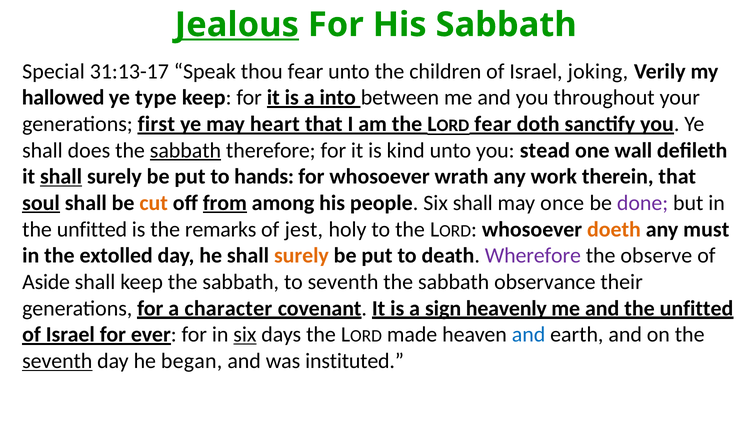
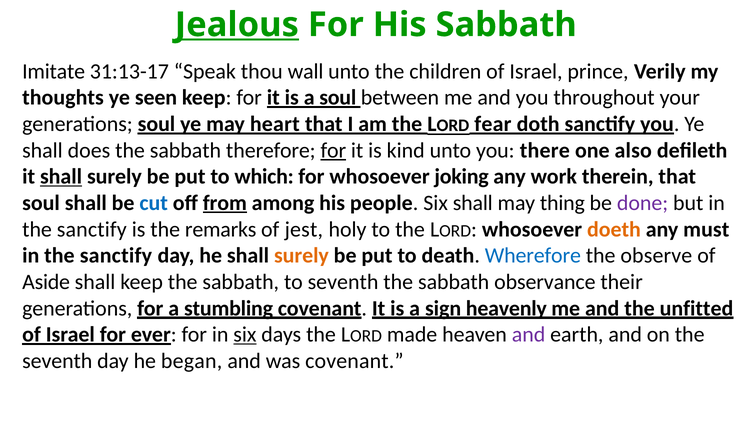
Special: Special -> Imitate
thou fear: fear -> wall
joking: joking -> prince
hallowed: hallowed -> thoughts
type: type -> seen
a into: into -> soul
generations first: first -> soul
sabbath at (185, 150) underline: present -> none
for at (333, 150) underline: none -> present
stead: stead -> there
wall: wall -> also
hands: hands -> which
wrath: wrath -> joking
soul at (41, 203) underline: present -> none
cut colour: orange -> blue
once: once -> thing
unfitted at (92, 229): unfitted -> sanctify
extolled at (116, 256): extolled -> sanctify
Wherefore colour: purple -> blue
character: character -> stumbling
and at (529, 335) colour: blue -> purple
seventh at (57, 361) underline: present -> none
was instituted: instituted -> covenant
